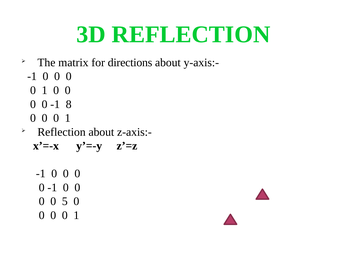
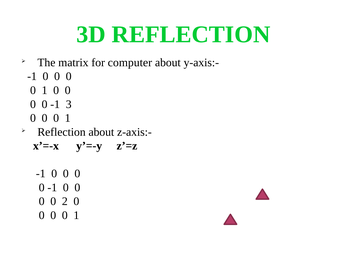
directions: directions -> computer
8: 8 -> 3
5: 5 -> 2
